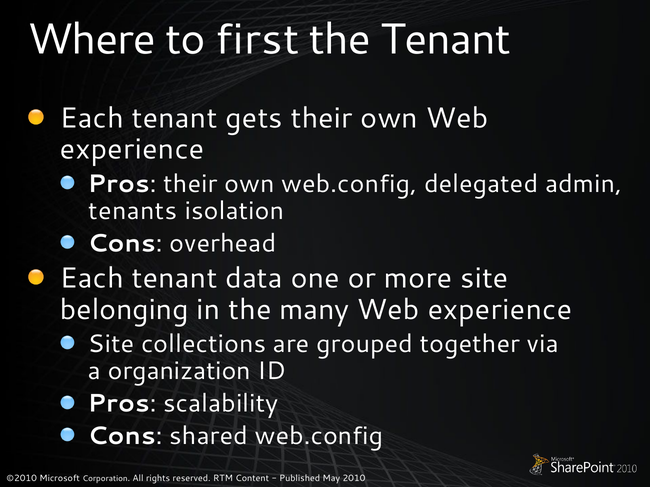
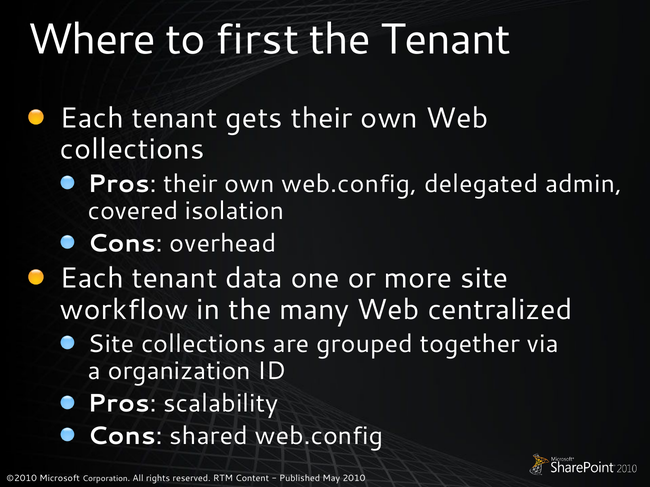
experience at (132, 150): experience -> collections
tenants: tenants -> covered
belonging: belonging -> workflow
experience at (500, 310): experience -> centralized
